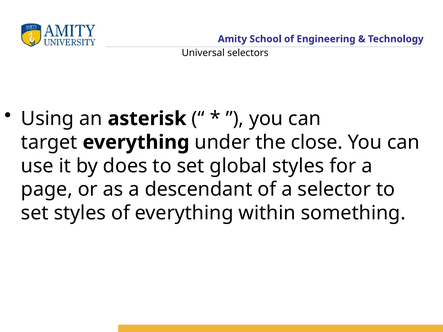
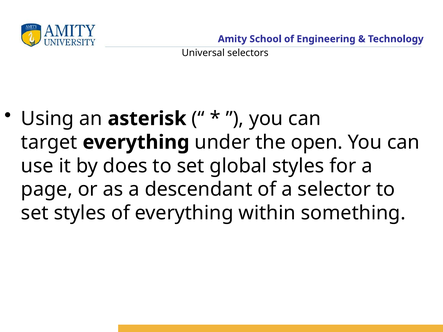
close: close -> open
